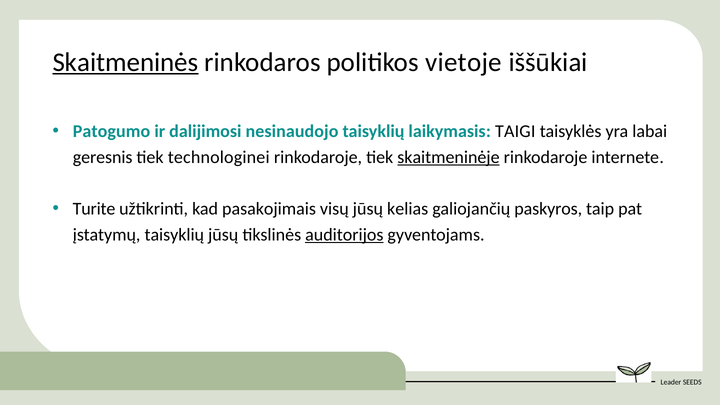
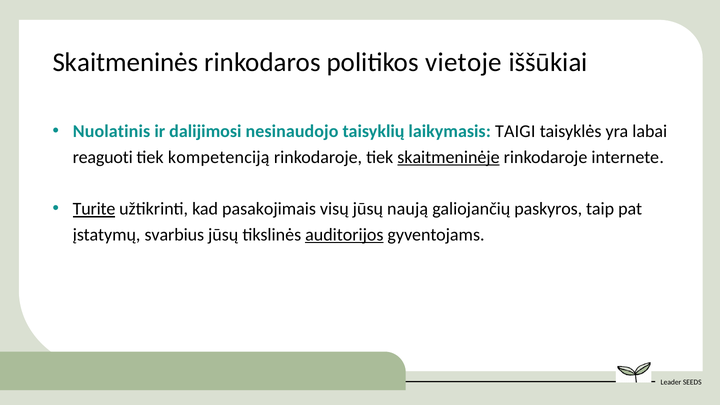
Skaitmeninės underline: present -> none
Patogumo: Patogumo -> Nuolatinis
geresnis: geresnis -> reaguoti
technologinei: technologinei -> kompetenciją
Turite underline: none -> present
kelias: kelias -> naują
įstatymų taisyklių: taisyklių -> svarbius
